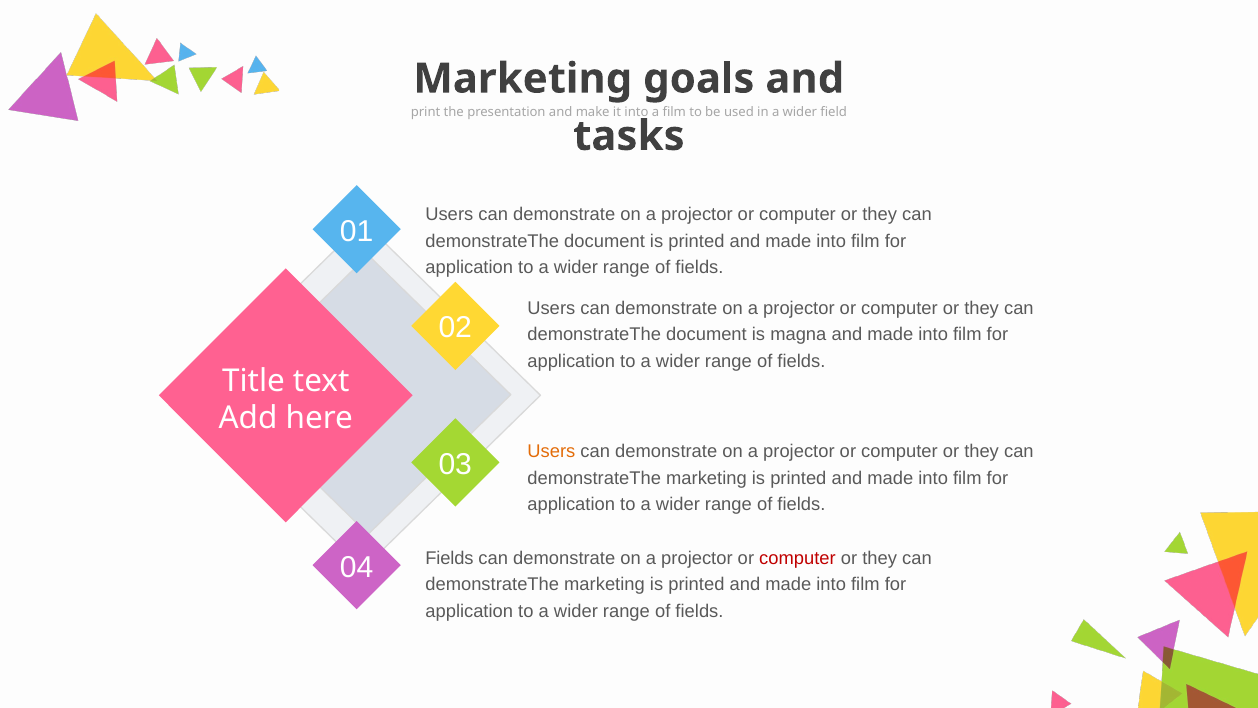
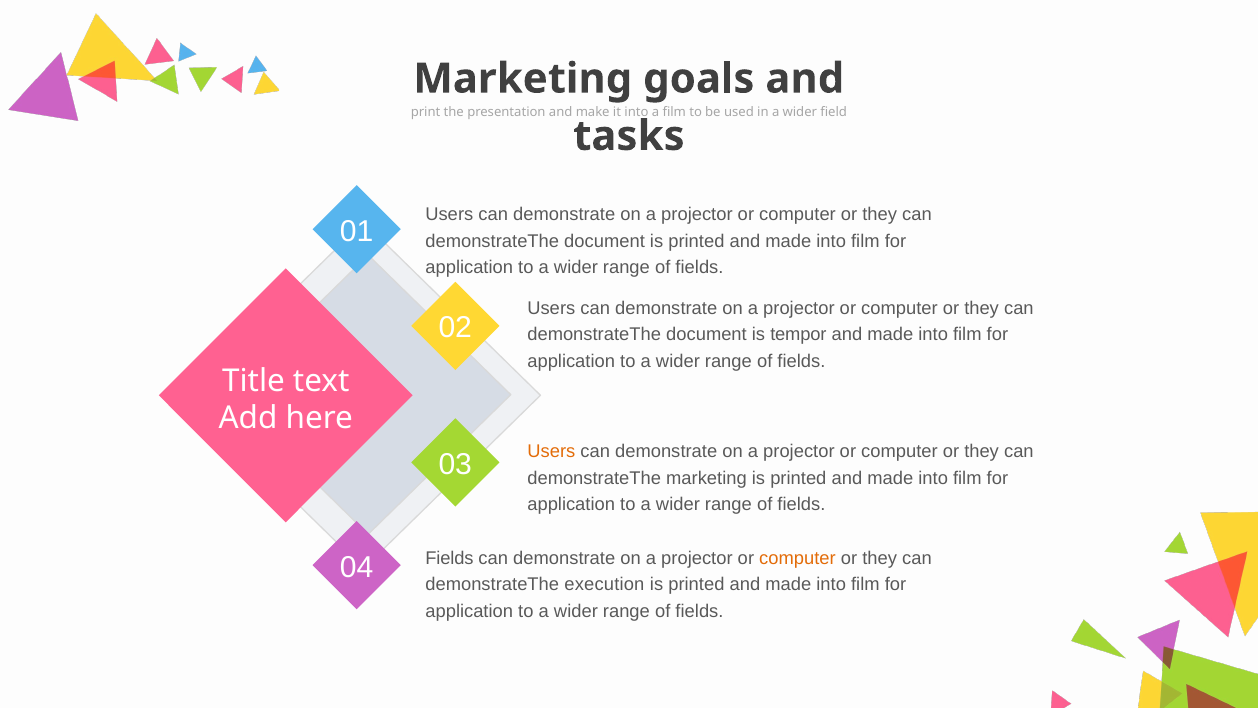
magna: magna -> tempor
computer at (797, 558) colour: red -> orange
marketing at (605, 585): marketing -> execution
